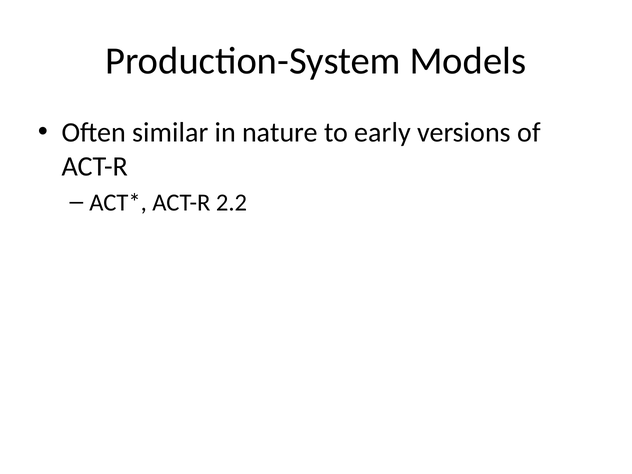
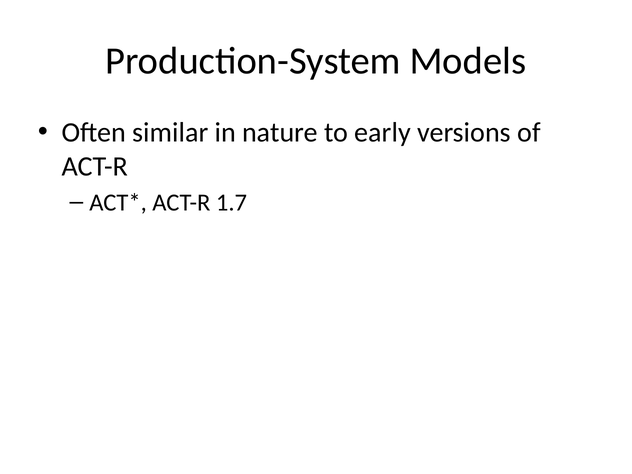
2.2: 2.2 -> 1.7
